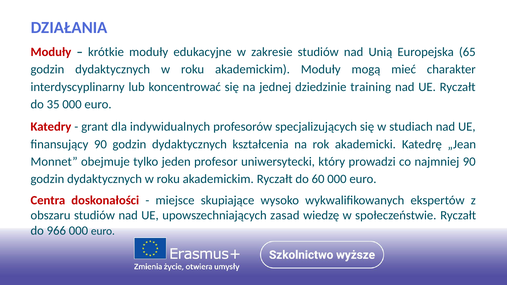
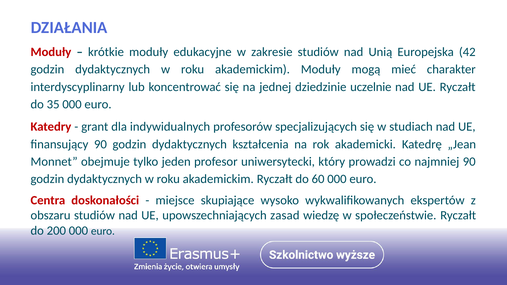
65: 65 -> 42
training: training -> uczelnie
966: 966 -> 200
